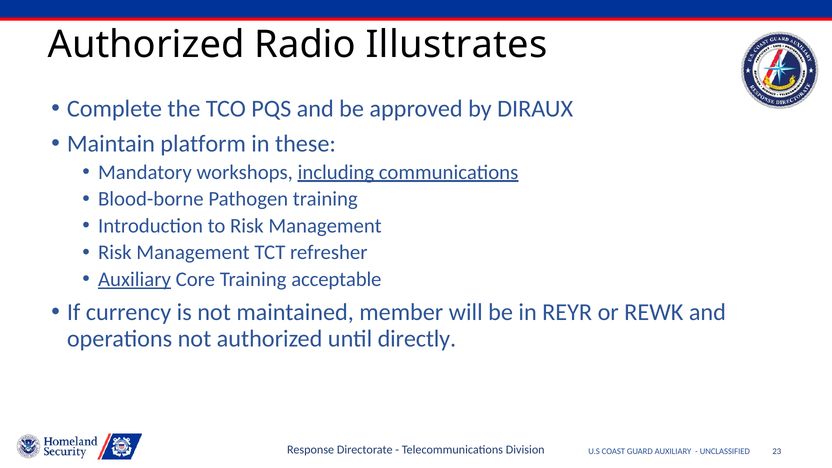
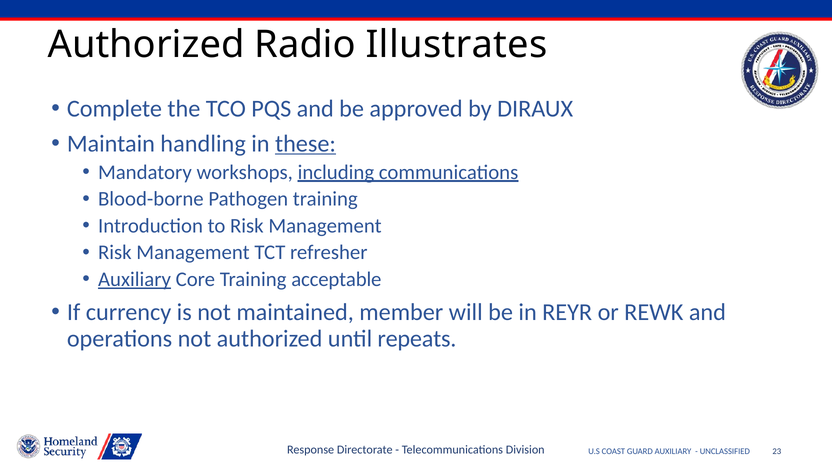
platform: platform -> handling
these underline: none -> present
directly: directly -> repeats
